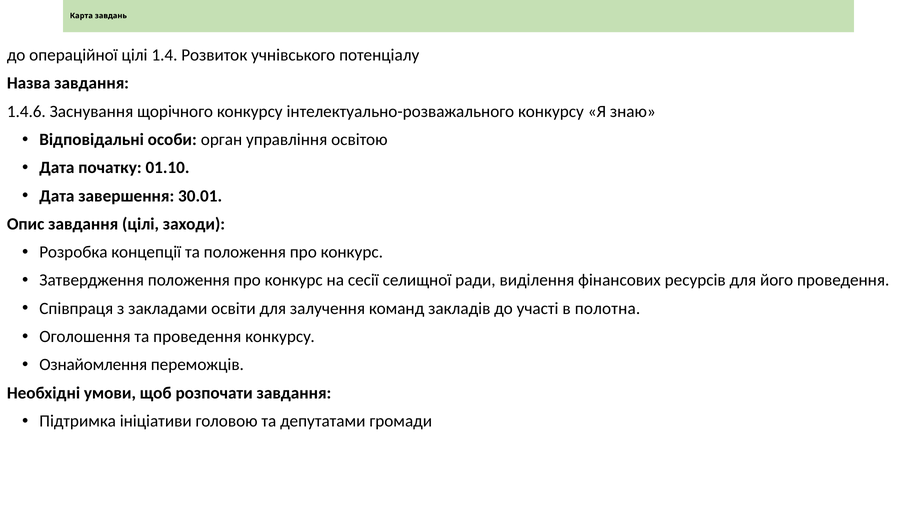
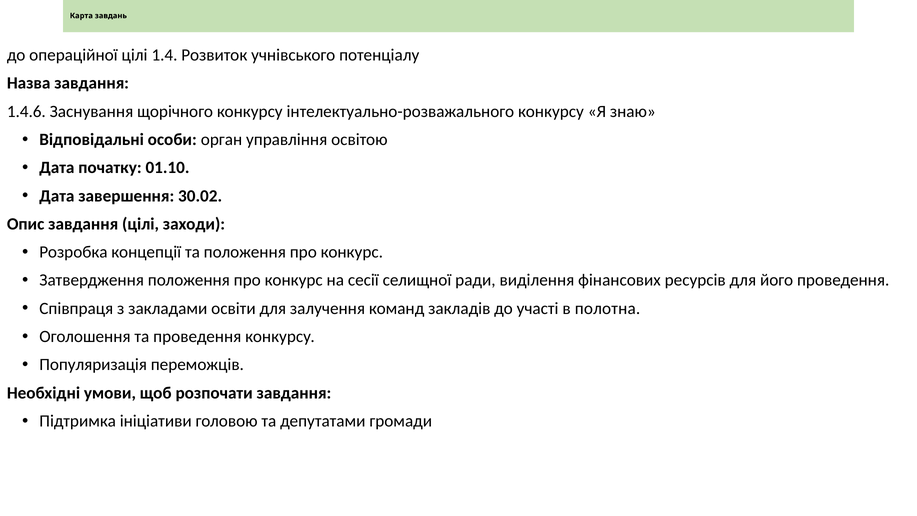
30.01: 30.01 -> 30.02
Ознайомлення: Ознайомлення -> Популяризація
